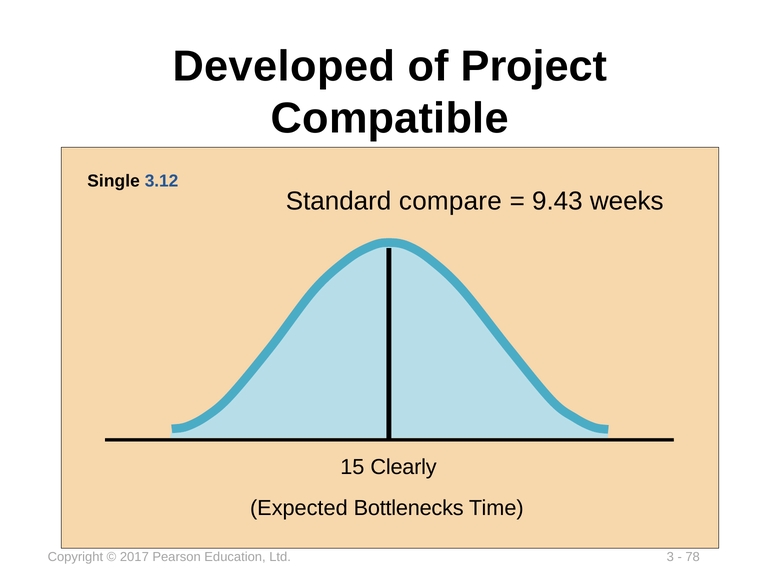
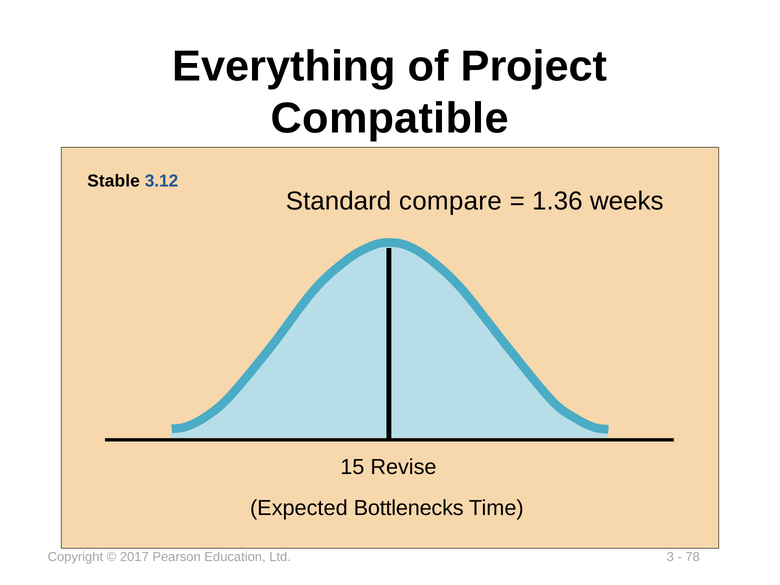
Developed: Developed -> Everything
Single: Single -> Stable
9.43: 9.43 -> 1.36
Clearly: Clearly -> Revise
